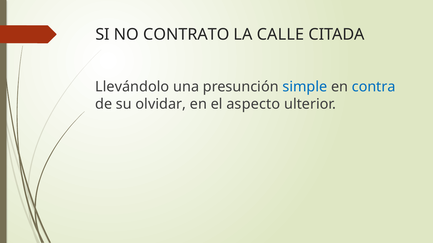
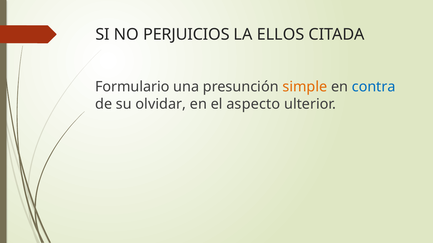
CONTRATO: CONTRATO -> PERJUICIOS
CALLE: CALLE -> ELLOS
Llevándolo: Llevándolo -> Formulario
simple colour: blue -> orange
